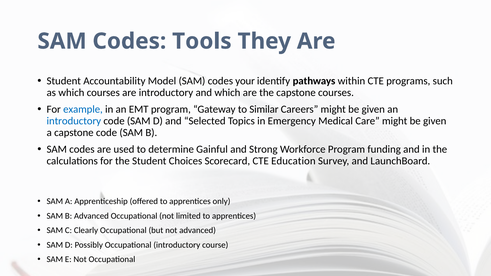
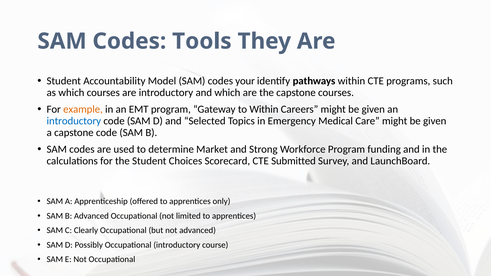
example colour: blue -> orange
to Similar: Similar -> Within
Gainful: Gainful -> Market
Education: Education -> Submitted
